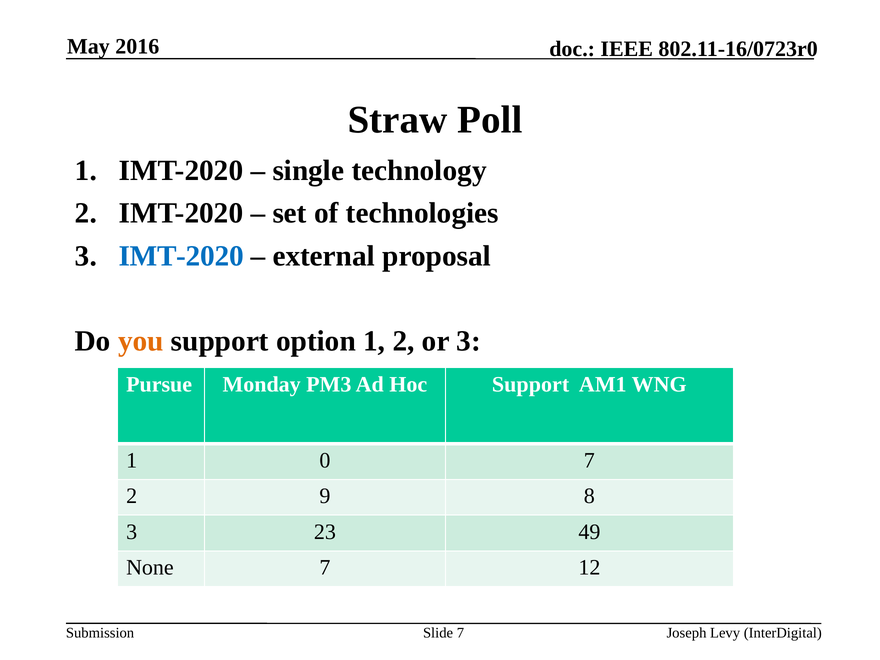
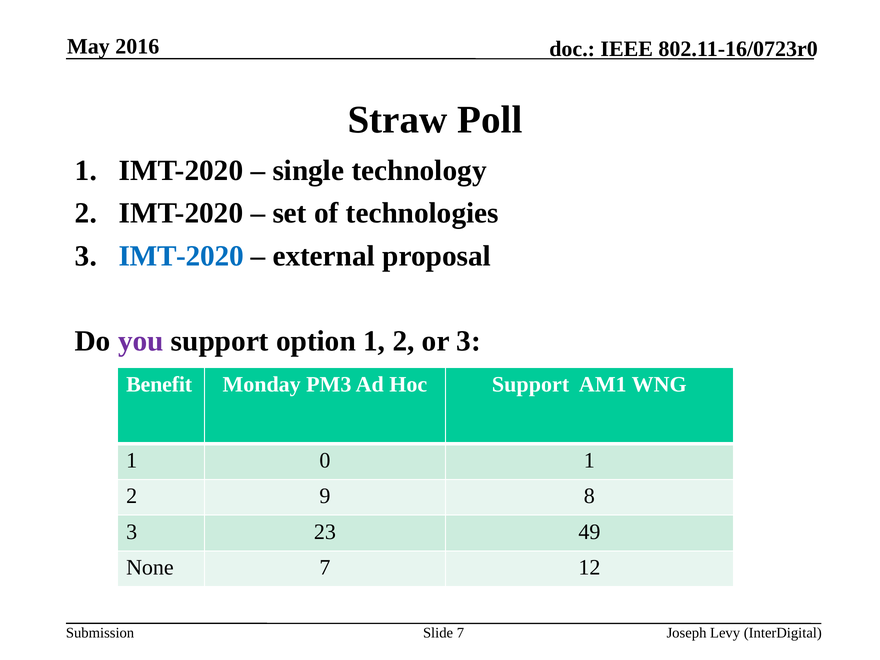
you colour: orange -> purple
Pursue: Pursue -> Benefit
0 7: 7 -> 1
